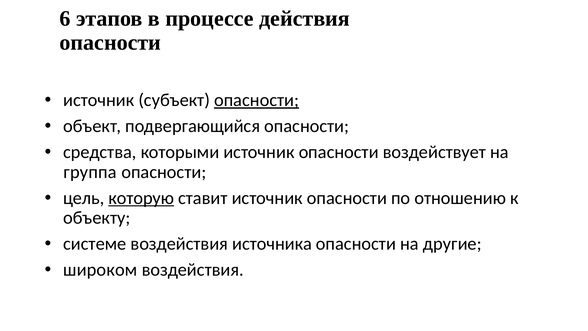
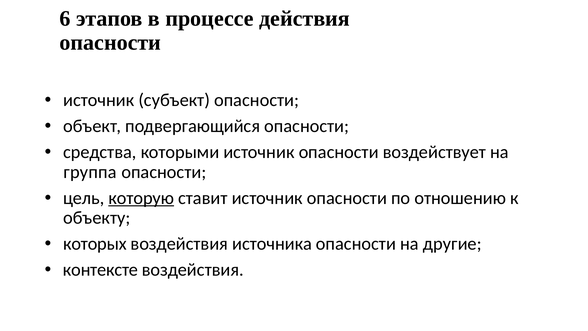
опасности at (257, 100) underline: present -> none
системе: системе -> которых
широком: широком -> контексте
